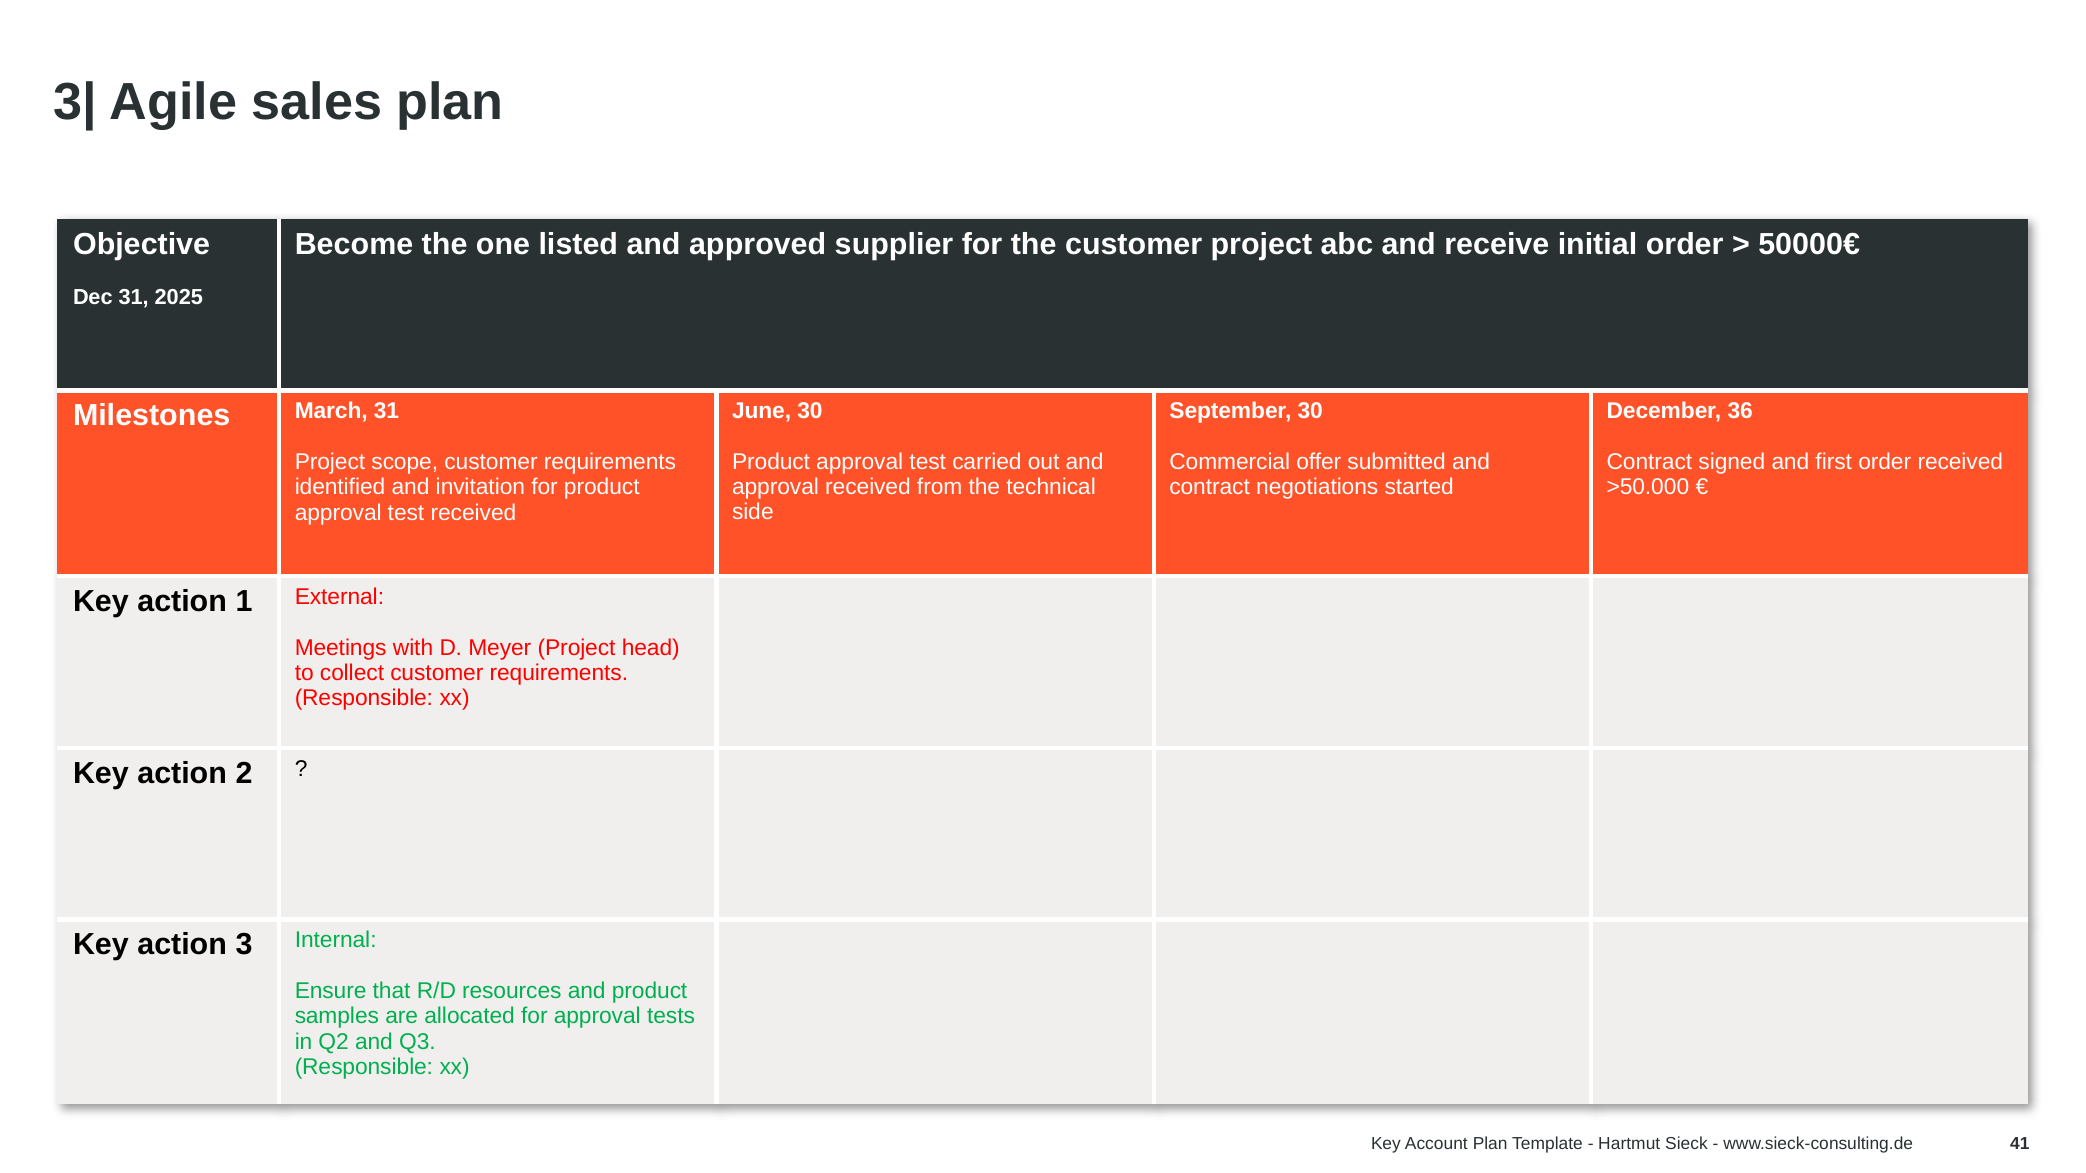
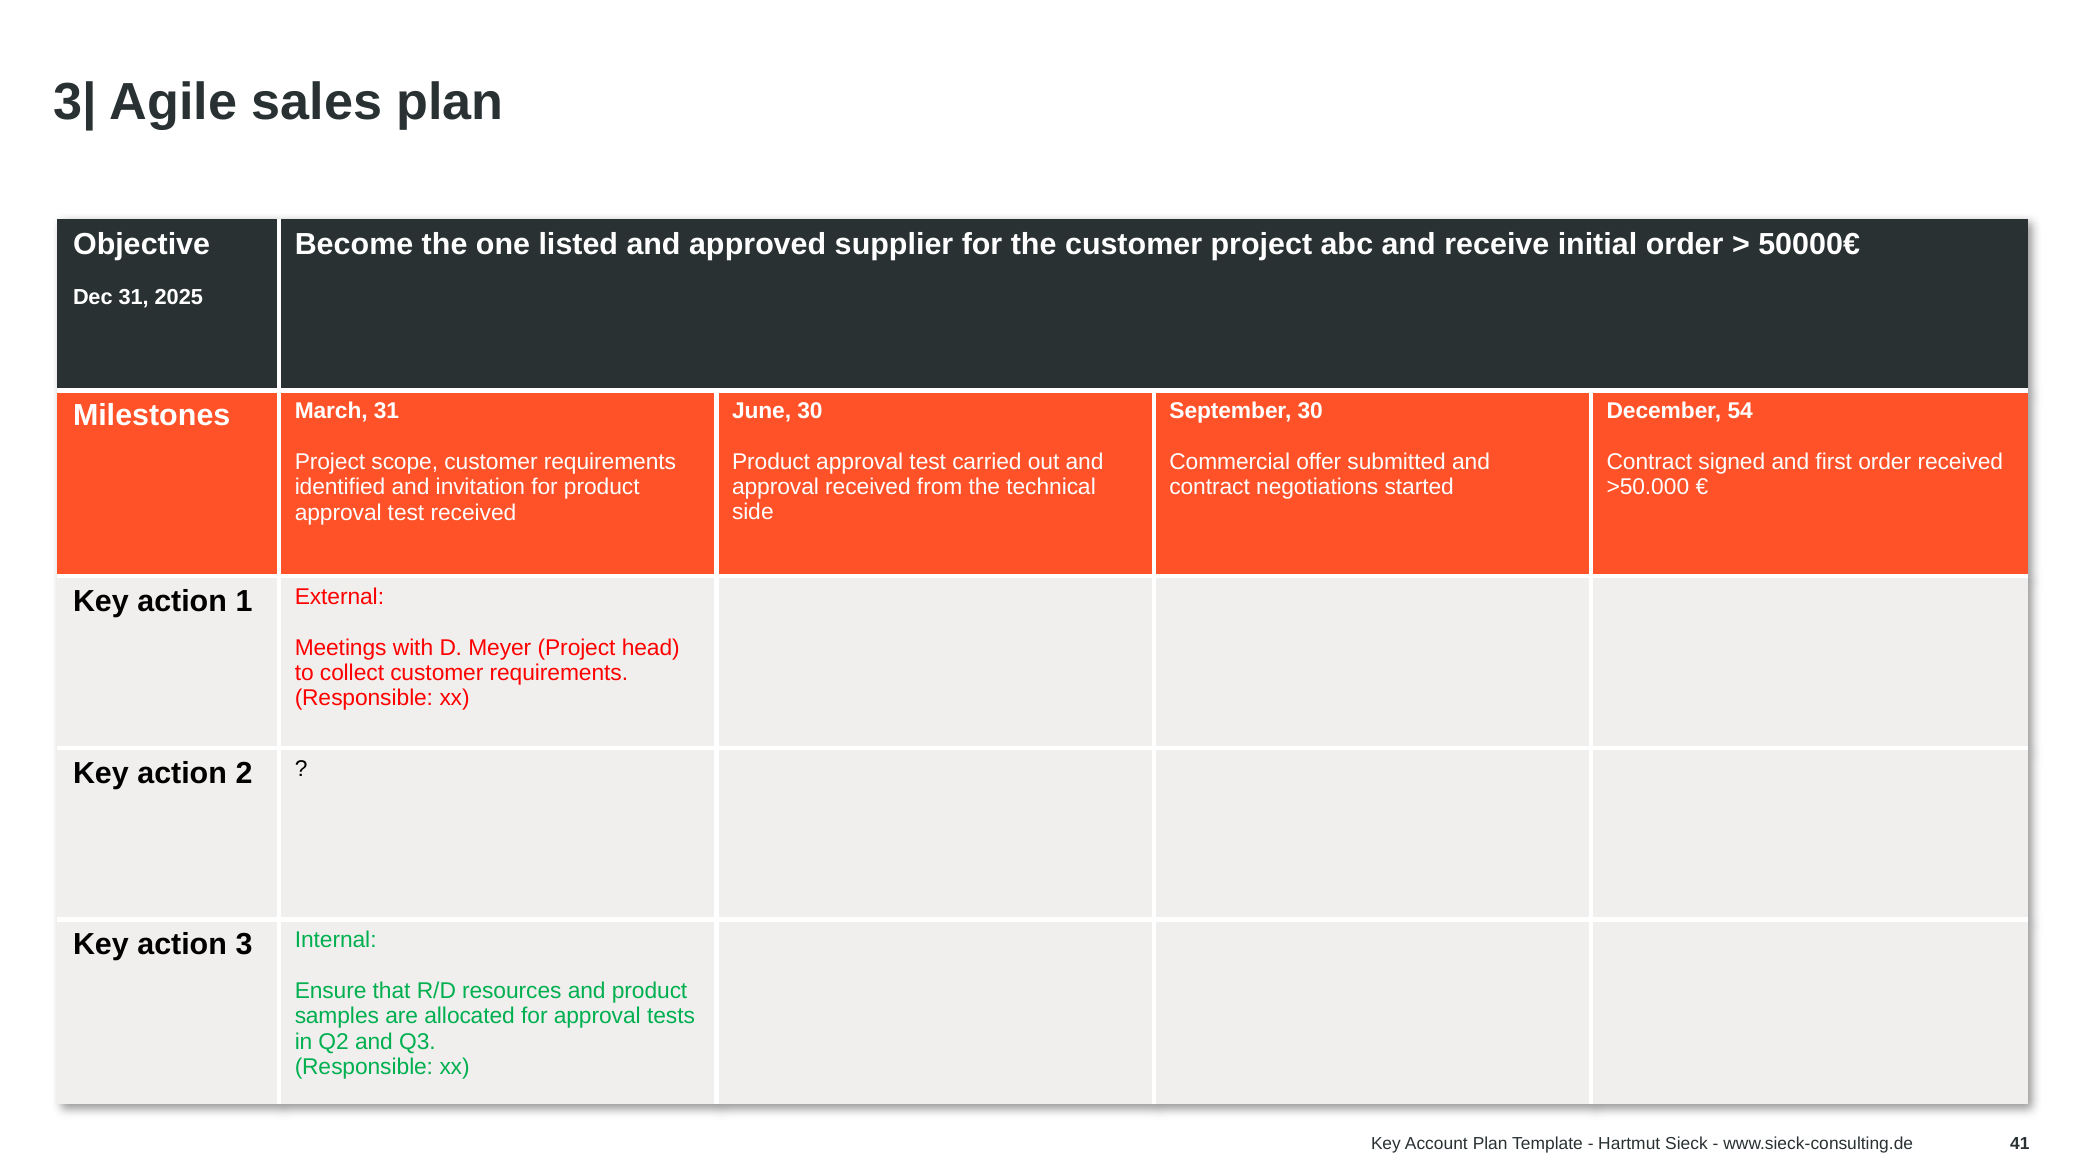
36: 36 -> 54
